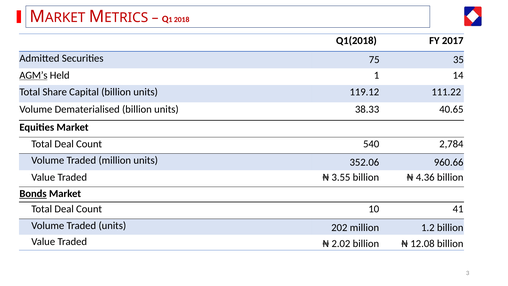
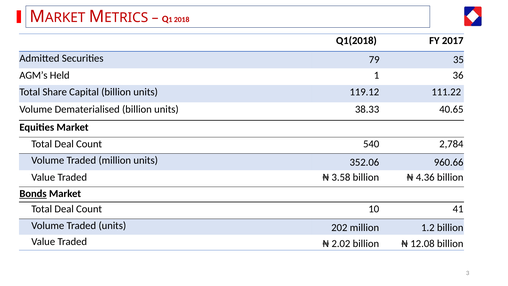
75: 75 -> 79
AGM’s underline: present -> none
14: 14 -> 36
3.55: 3.55 -> 3.58
